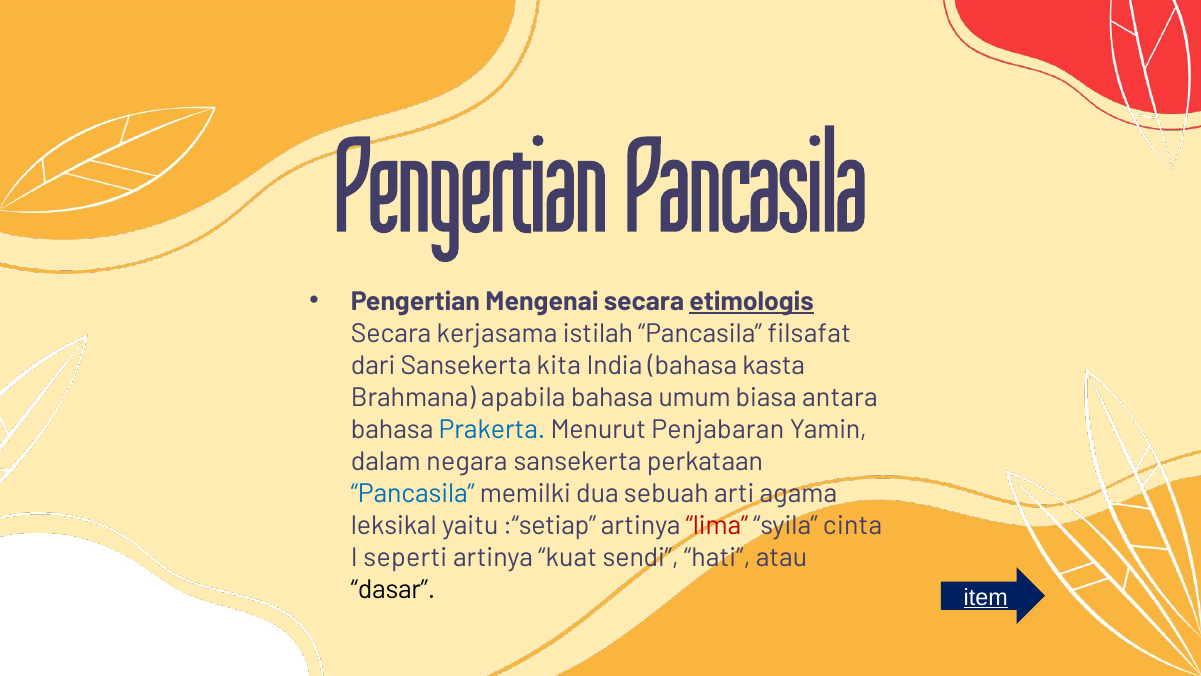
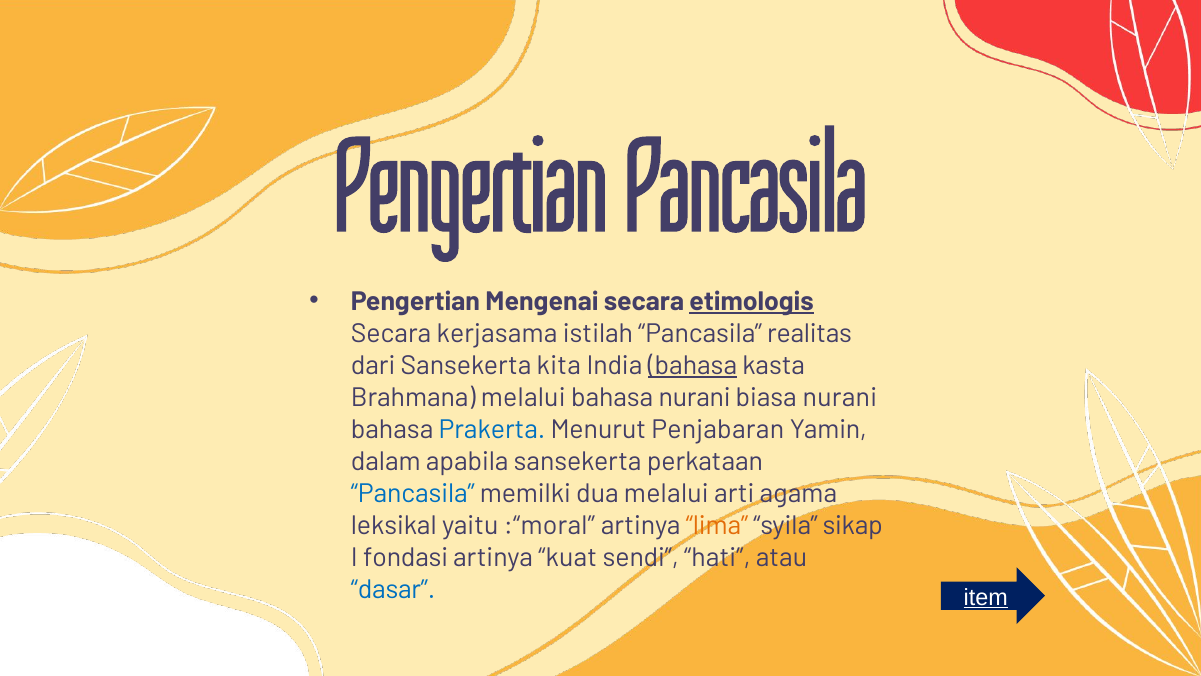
filsafat: filsafat -> realitas
bahasa at (692, 365) underline: none -> present
Brahmana apabila: apabila -> melalui
bahasa umum: umum -> nurani
biasa antara: antara -> nurani
negara: negara -> apabila
dua sebuah: sebuah -> melalui
:“setiap: :“setiap -> :“moral
lima colour: red -> orange
cinta: cinta -> sikap
seperti: seperti -> fondasi
dasar colour: black -> blue
